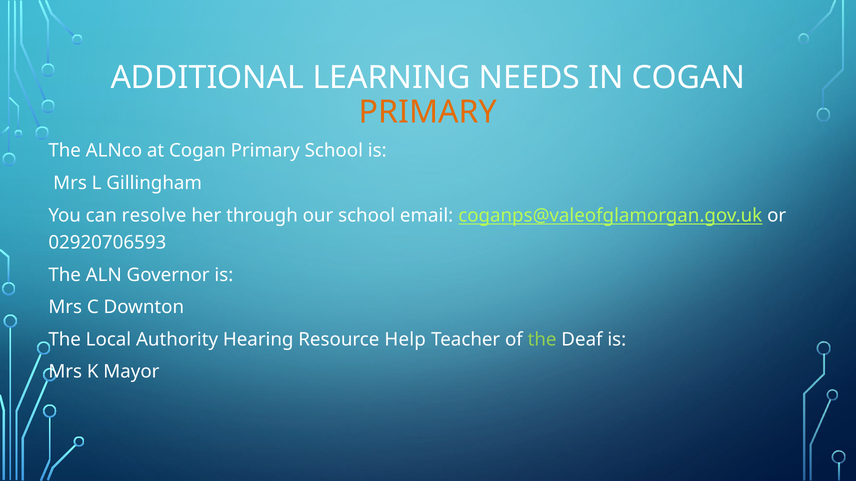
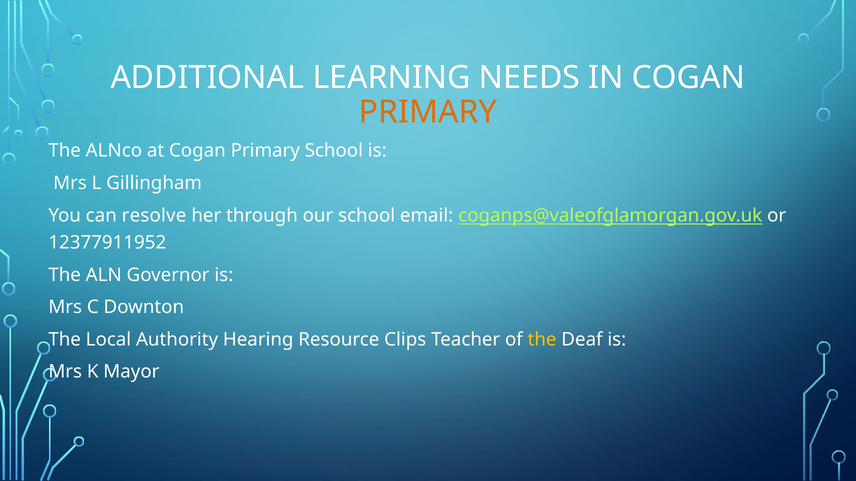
02920706593: 02920706593 -> 12377911952
Help: Help -> Clips
the at (542, 340) colour: light green -> yellow
